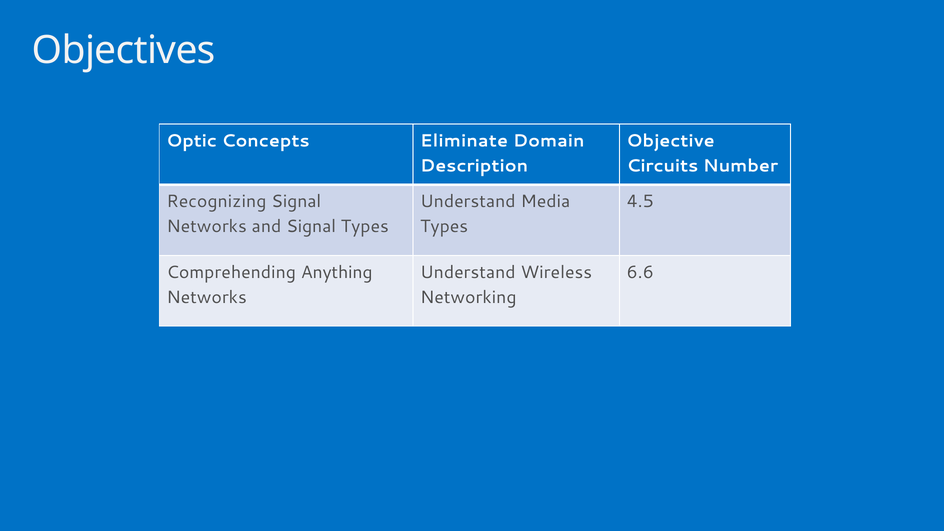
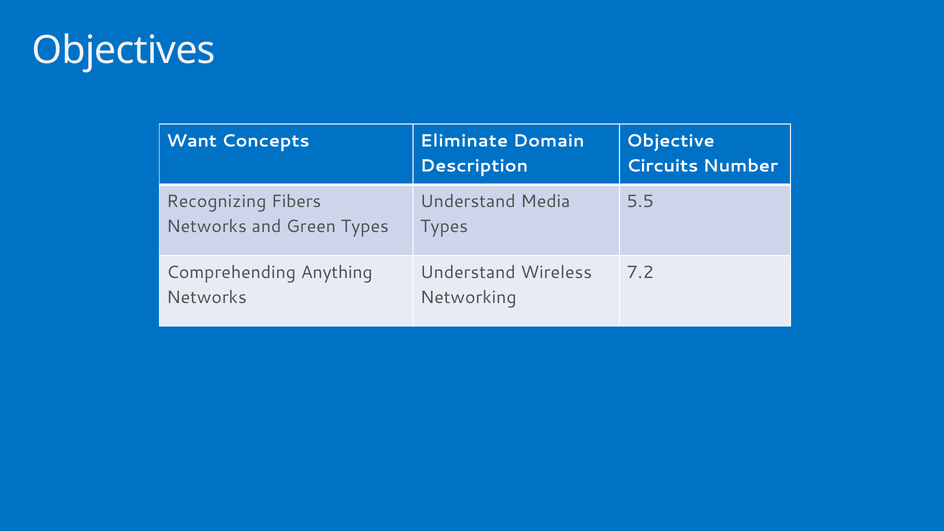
Optic: Optic -> Want
Recognizing Signal: Signal -> Fibers
4.5: 4.5 -> 5.5
and Signal: Signal -> Green
6.6: 6.6 -> 7.2
